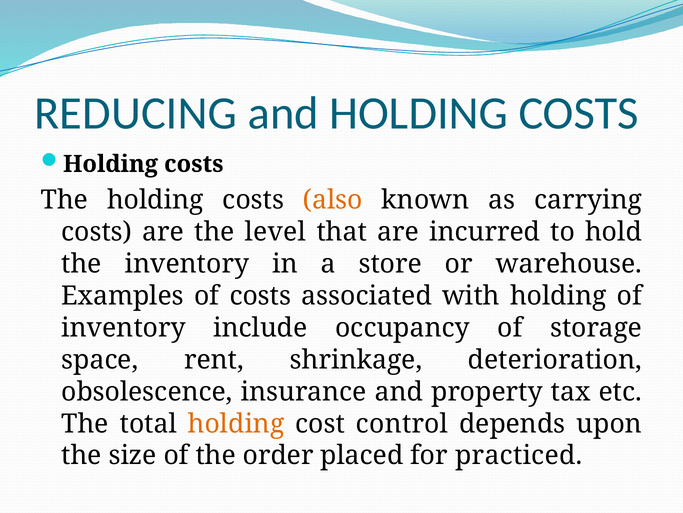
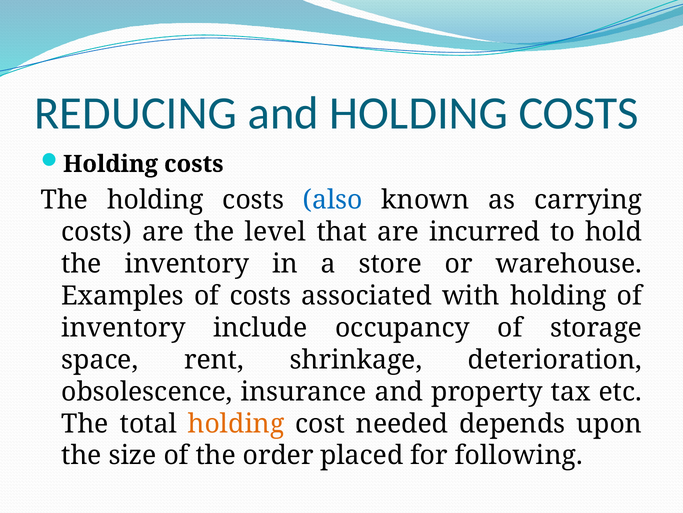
also colour: orange -> blue
control: control -> needed
practiced: practiced -> following
